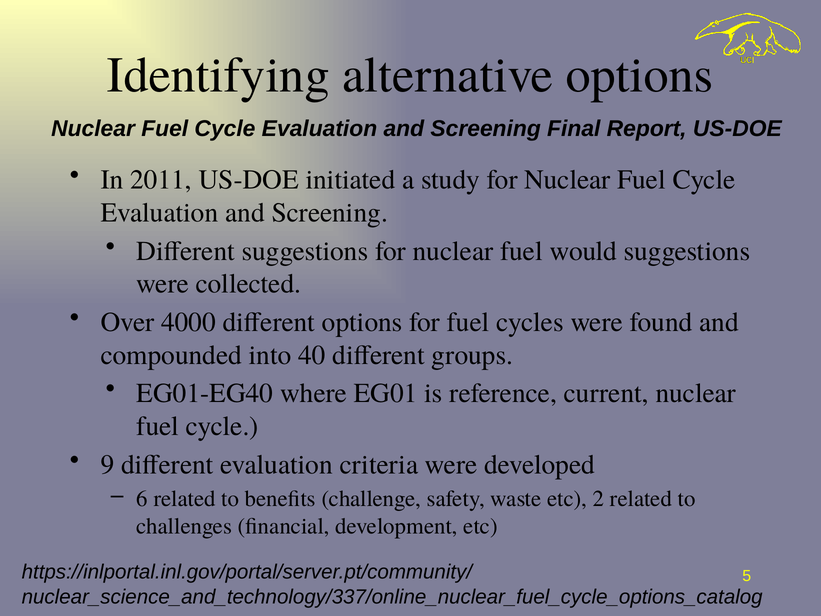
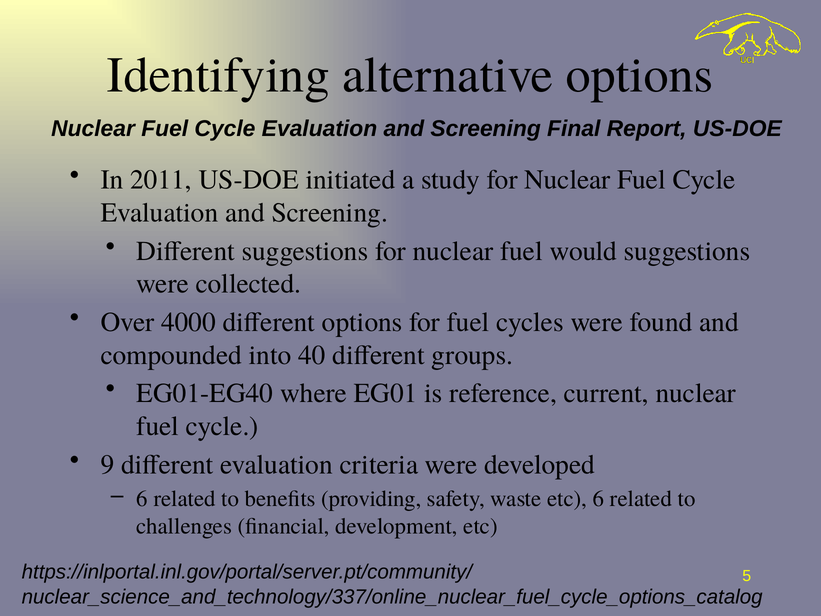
challenge: challenge -> providing
etc 2: 2 -> 6
